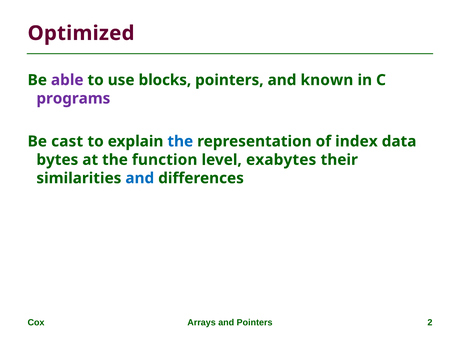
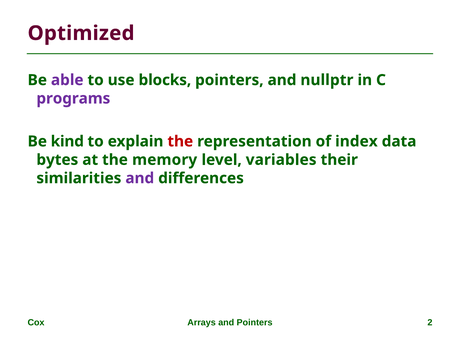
known: known -> nullptr
cast: cast -> kind
the at (180, 141) colour: blue -> red
function: function -> memory
exabytes: exabytes -> variables
and at (140, 178) colour: blue -> purple
